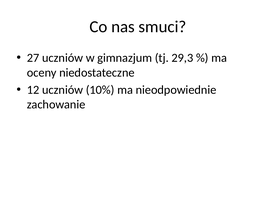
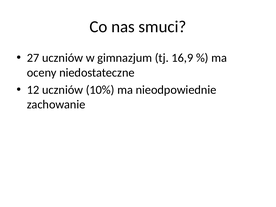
29,3: 29,3 -> 16,9
